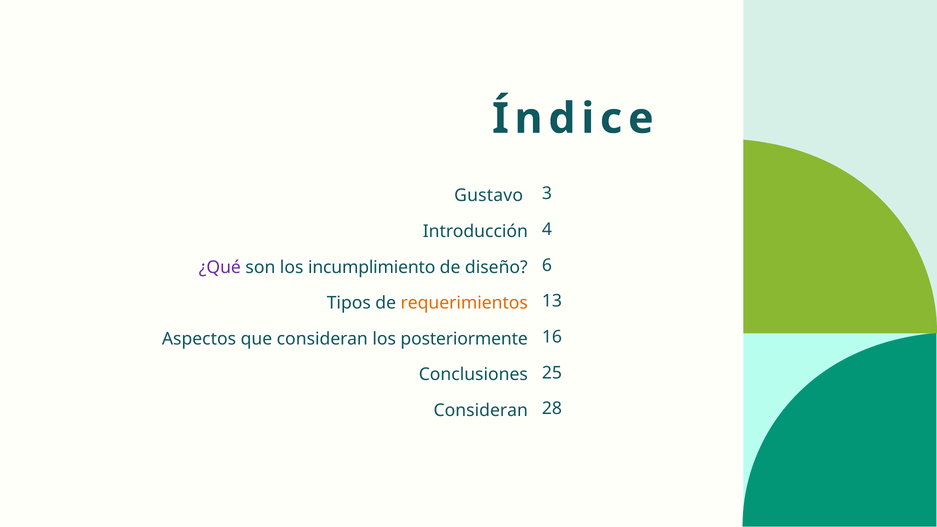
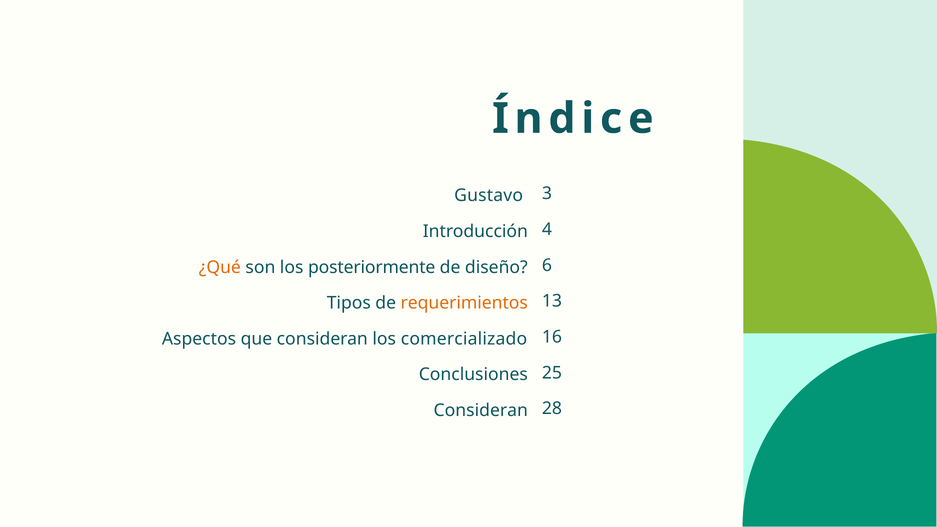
¿Qué colour: purple -> orange
incumplimiento: incumplimiento -> posteriormente
posteriormente: posteriormente -> comercializado
